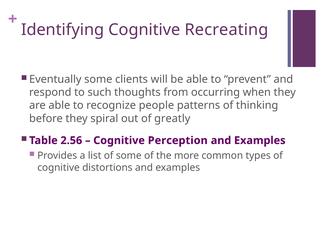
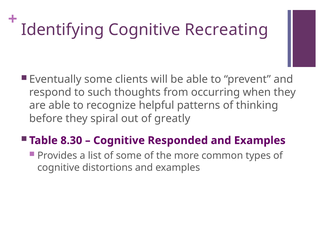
people: people -> helpful
2.56: 2.56 -> 8.30
Perception: Perception -> Responded
